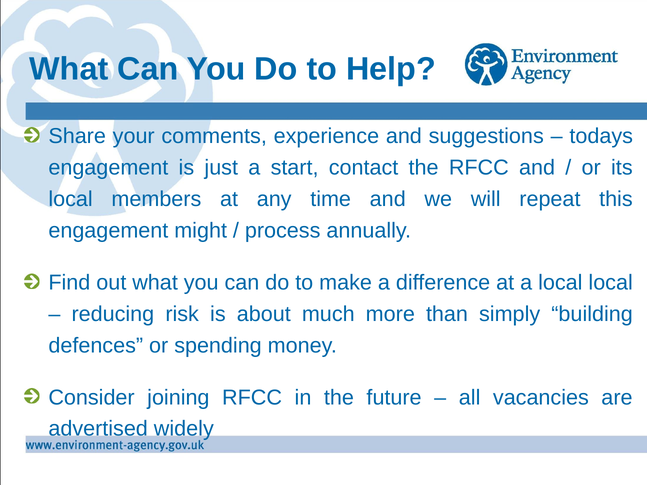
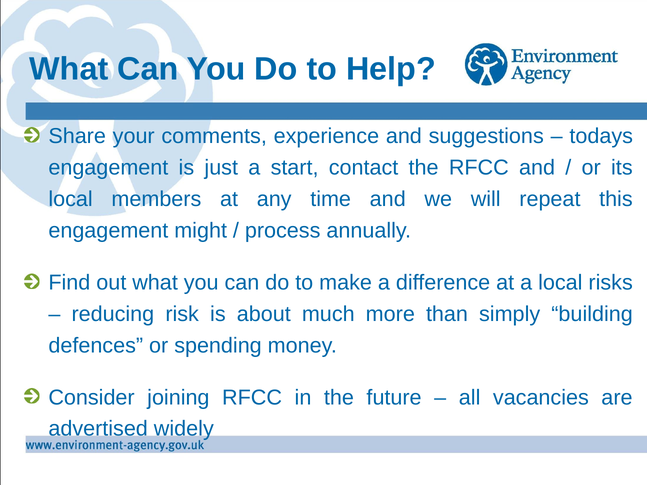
local local: local -> risks
